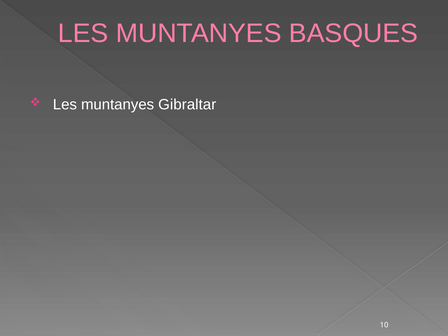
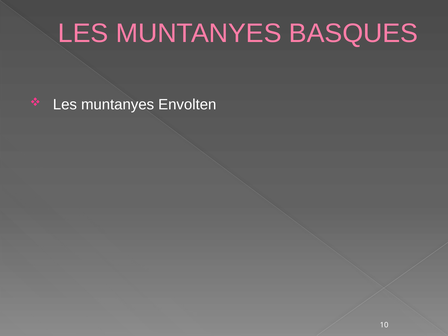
Gibraltar: Gibraltar -> Envolten
